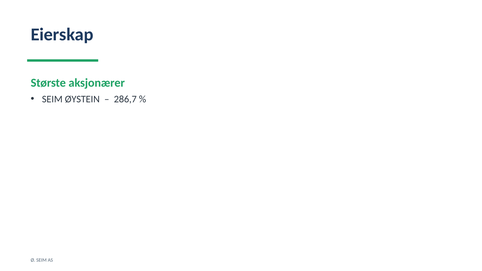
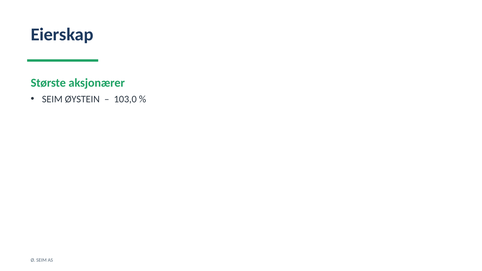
286,7: 286,7 -> 103,0
